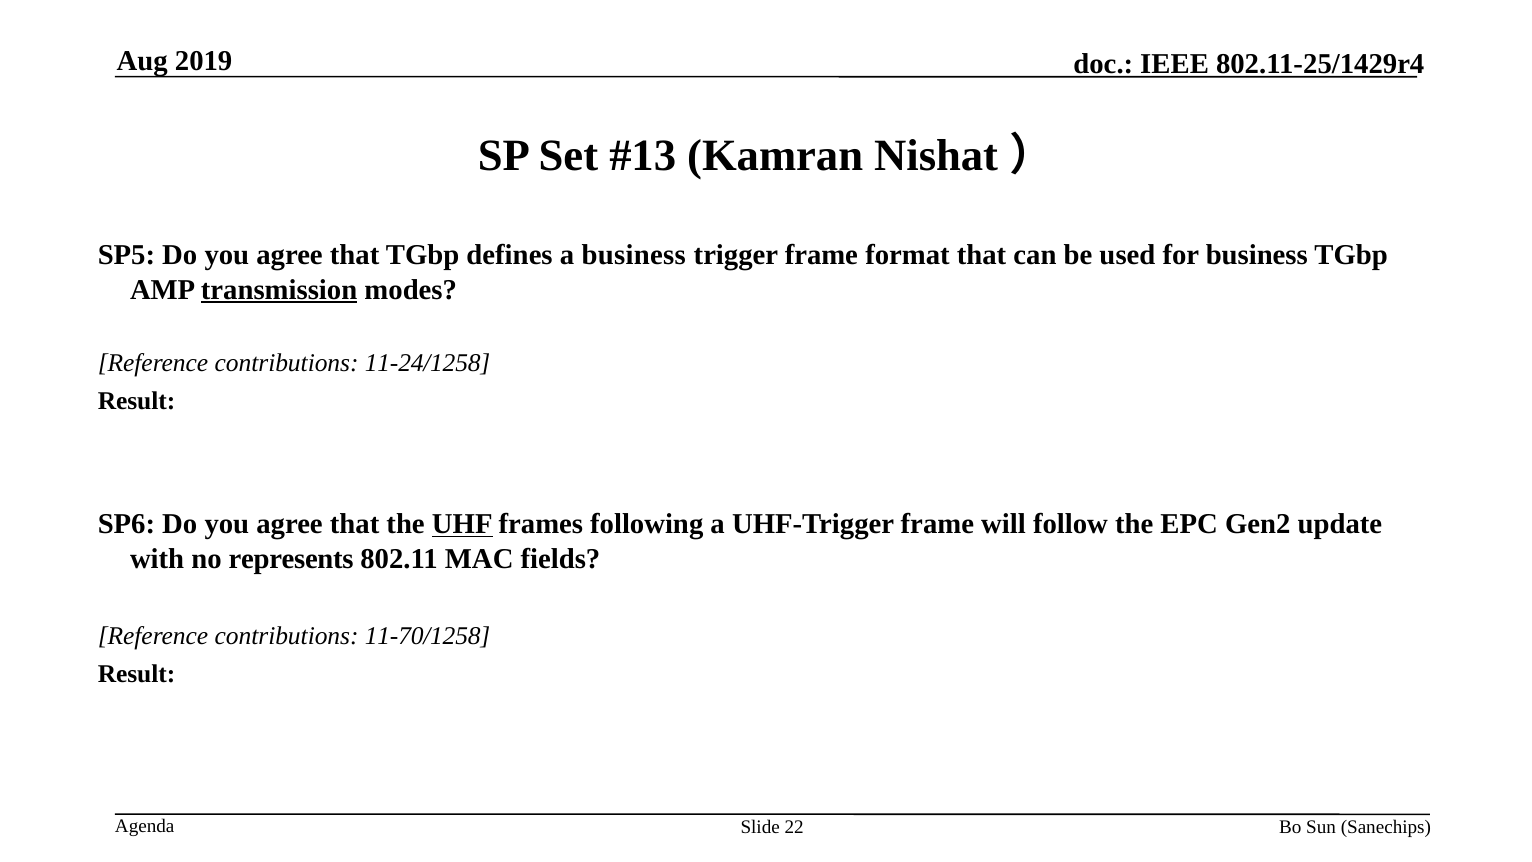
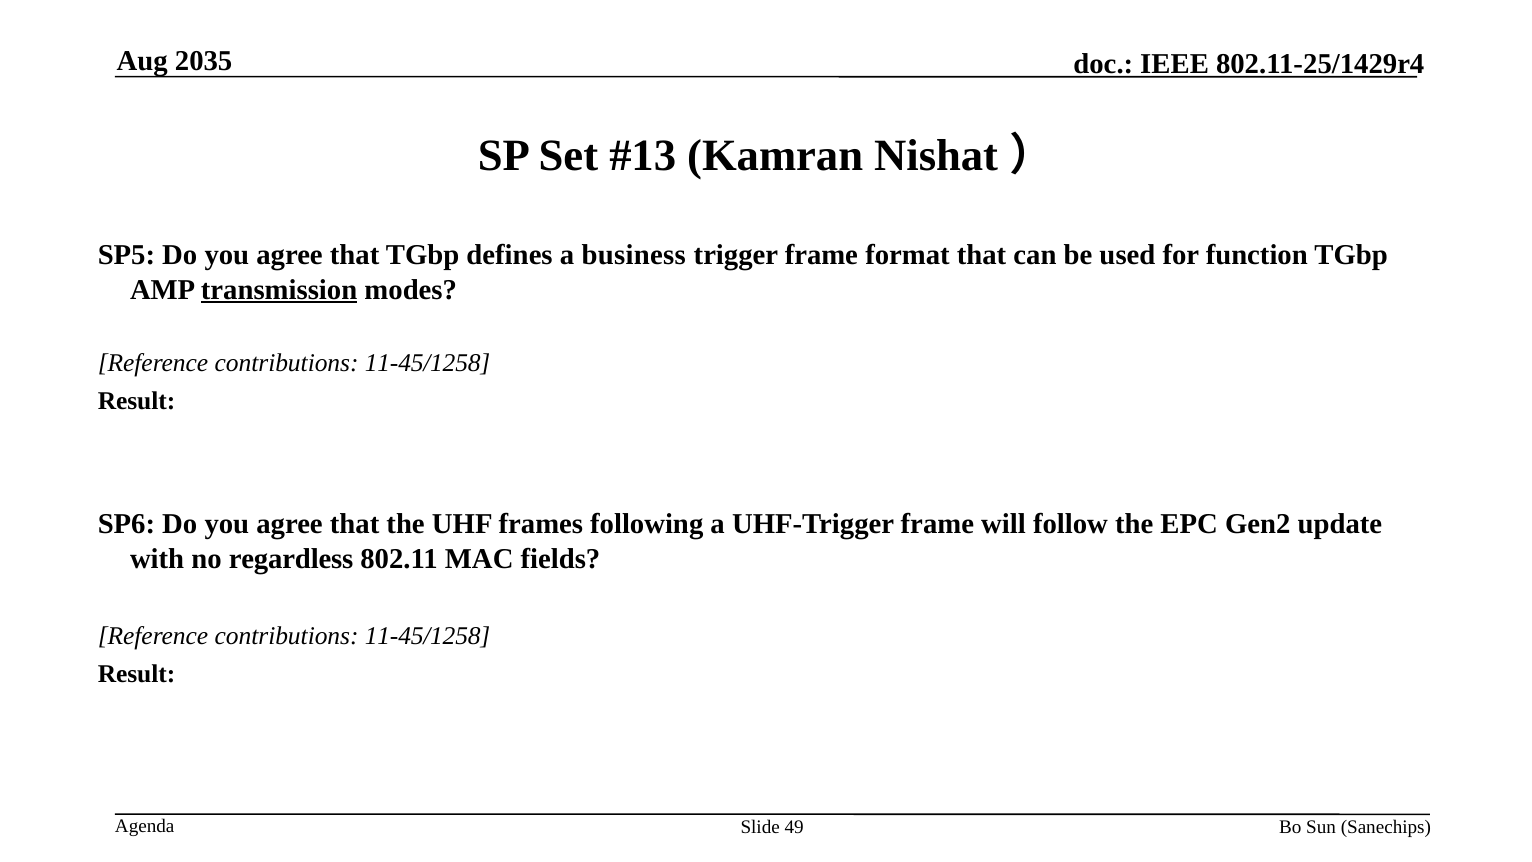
2019: 2019 -> 2035
for business: business -> function
11-24/1258 at (428, 363): 11-24/1258 -> 11-45/1258
UHF underline: present -> none
represents: represents -> regardless
11-70/1258 at (428, 636): 11-70/1258 -> 11-45/1258
22: 22 -> 49
